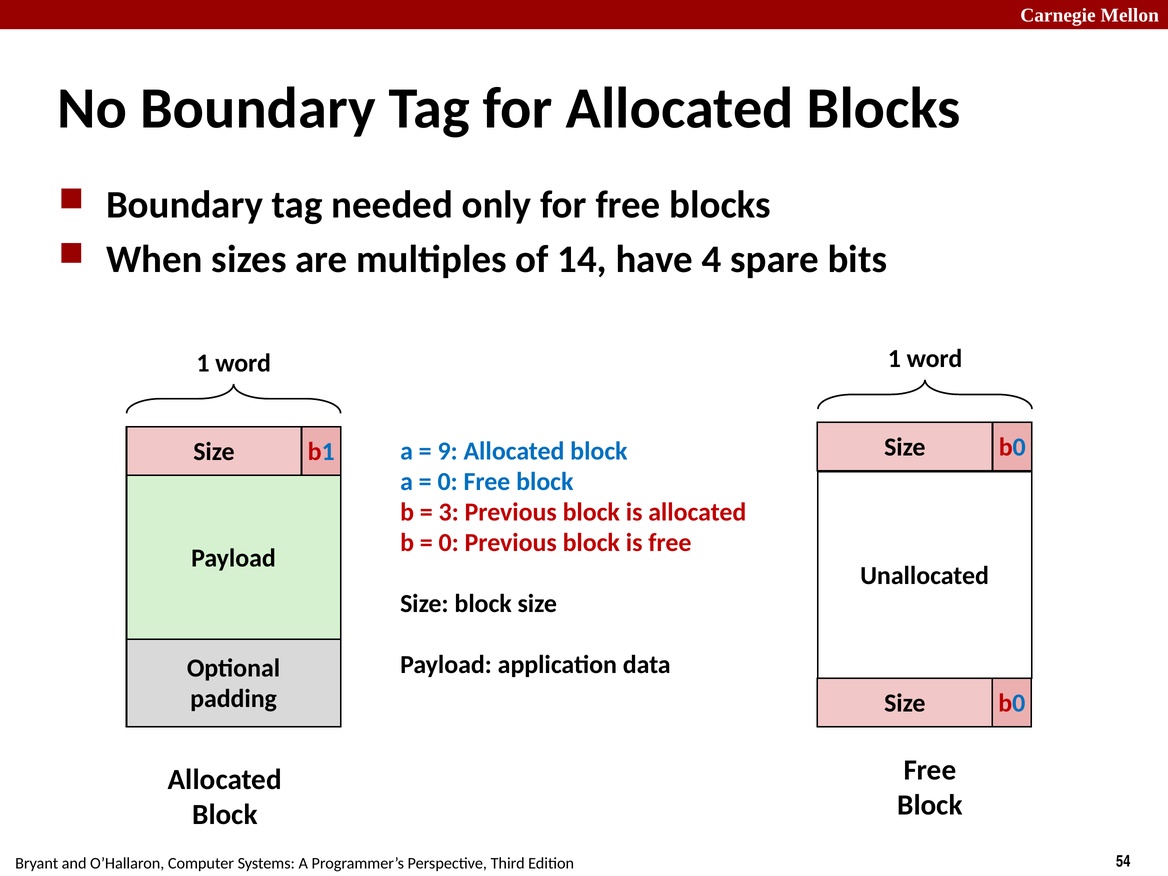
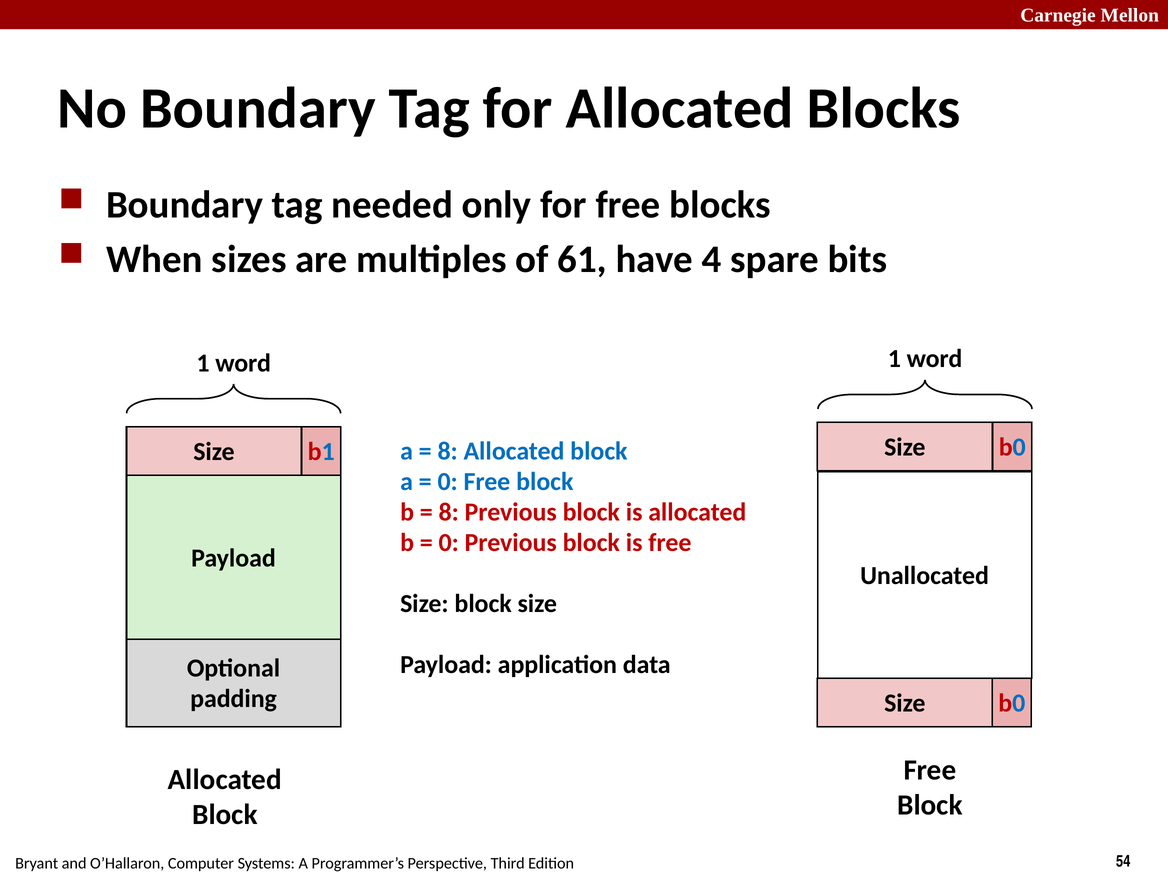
14: 14 -> 61
9 at (448, 451): 9 -> 8
3 at (449, 512): 3 -> 8
